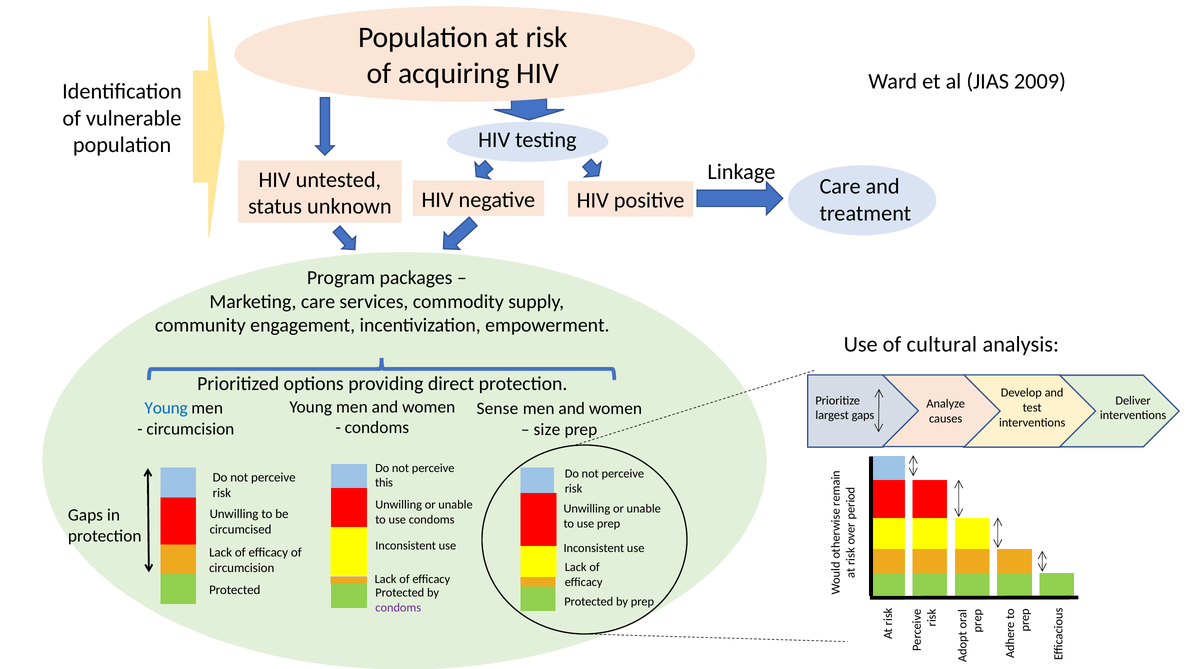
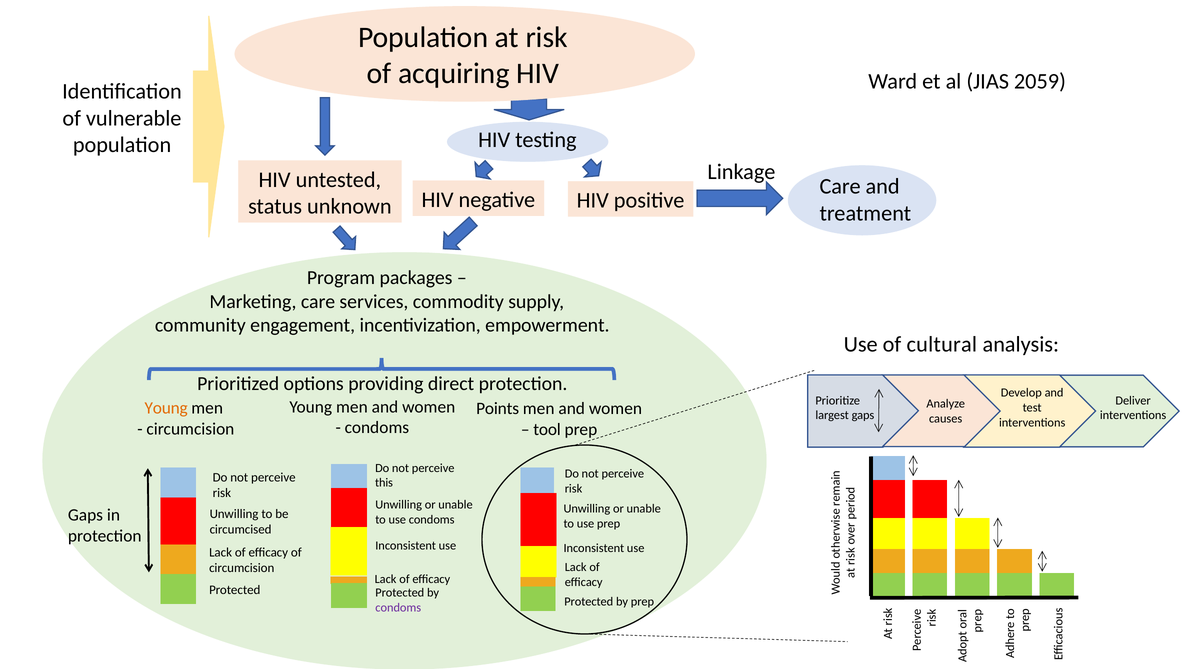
2009: 2009 -> 2059
Young at (166, 408) colour: blue -> orange
Sense: Sense -> Points
size: size -> tool
